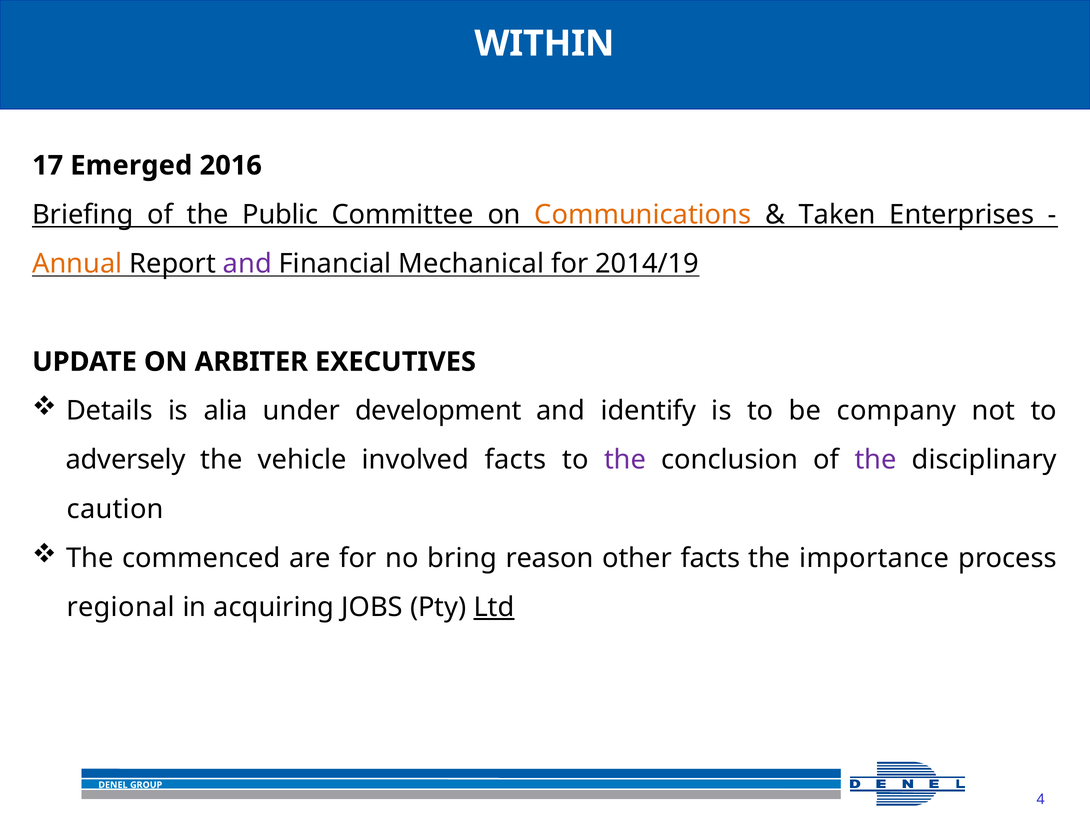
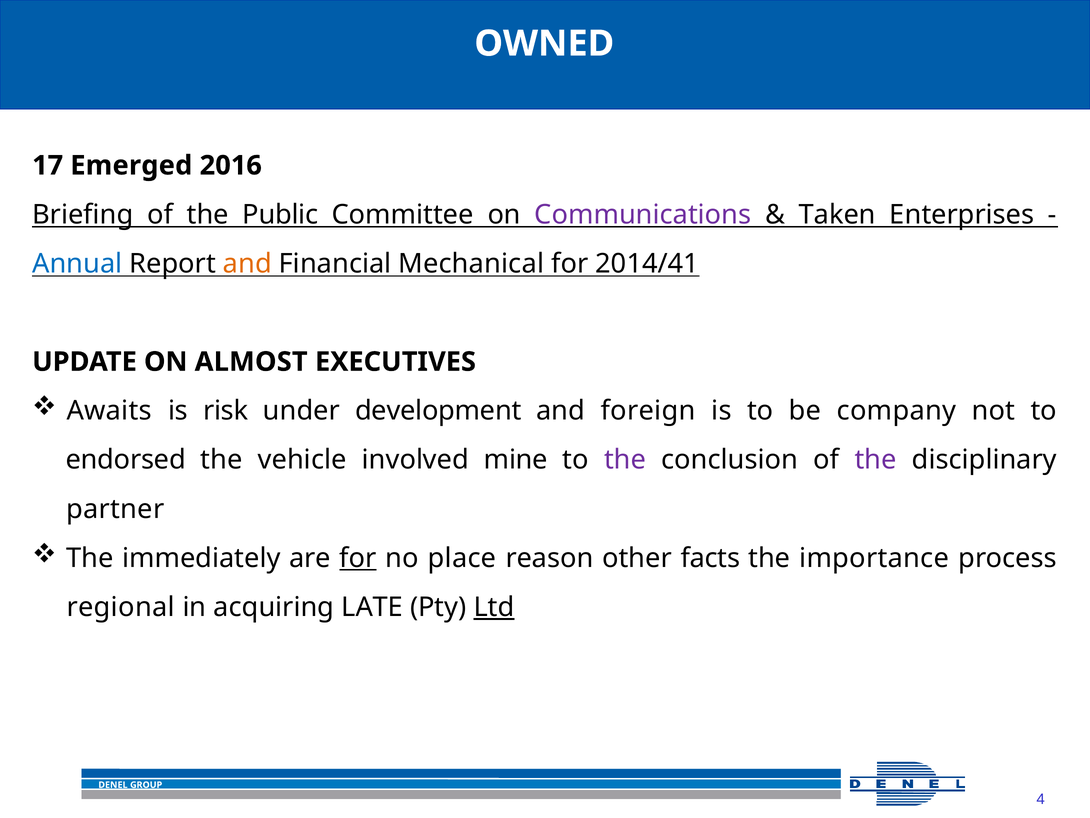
WITHIN: WITHIN -> OWNED
Communications colour: orange -> purple
Annual colour: orange -> blue
and at (247, 264) colour: purple -> orange
2014/19: 2014/19 -> 2014/41
ARBITER: ARBITER -> ALMOST
Details: Details -> Awaits
alia: alia -> risk
identify: identify -> foreign
adversely: adversely -> endorsed
involved facts: facts -> mine
caution: caution -> partner
commenced: commenced -> immediately
for at (358, 558) underline: none -> present
bring: bring -> place
JOBS: JOBS -> LATE
